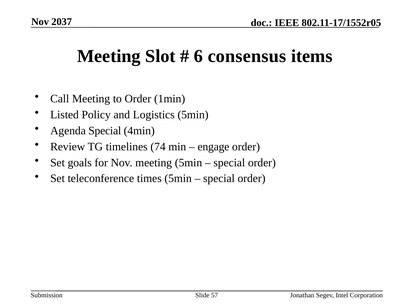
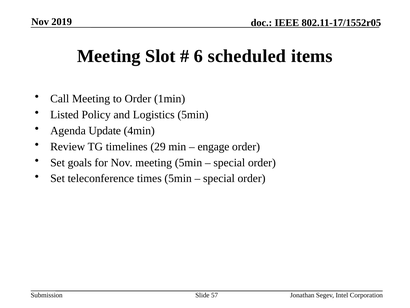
2037: 2037 -> 2019
consensus: consensus -> scheduled
Agenda Special: Special -> Update
74: 74 -> 29
